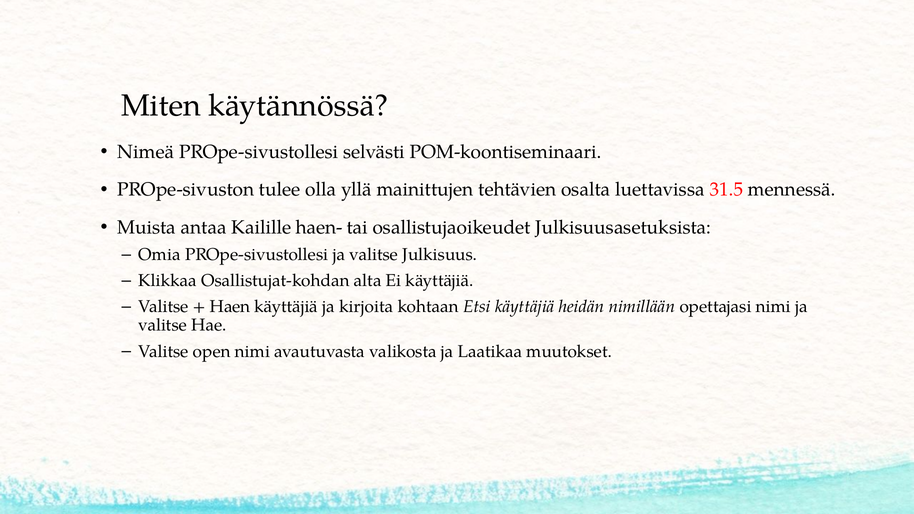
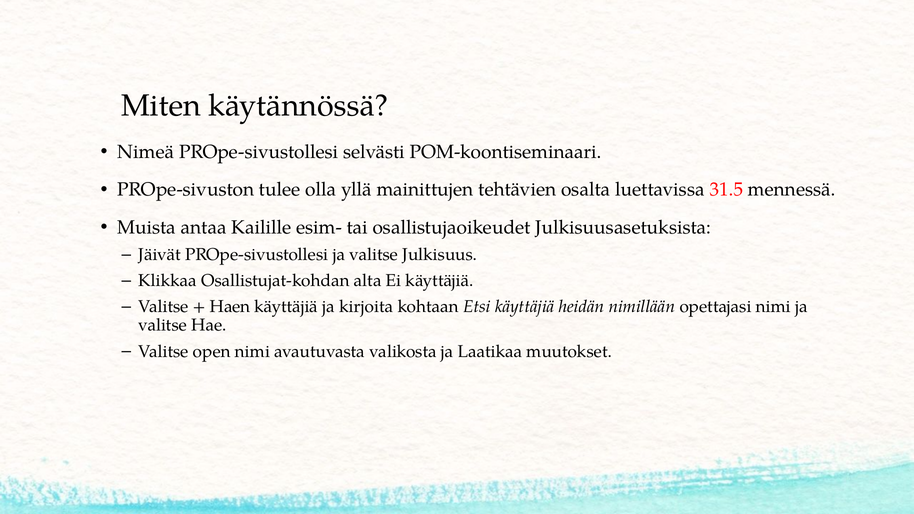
haen-: haen- -> esim-
Omia: Omia -> Jäivät
